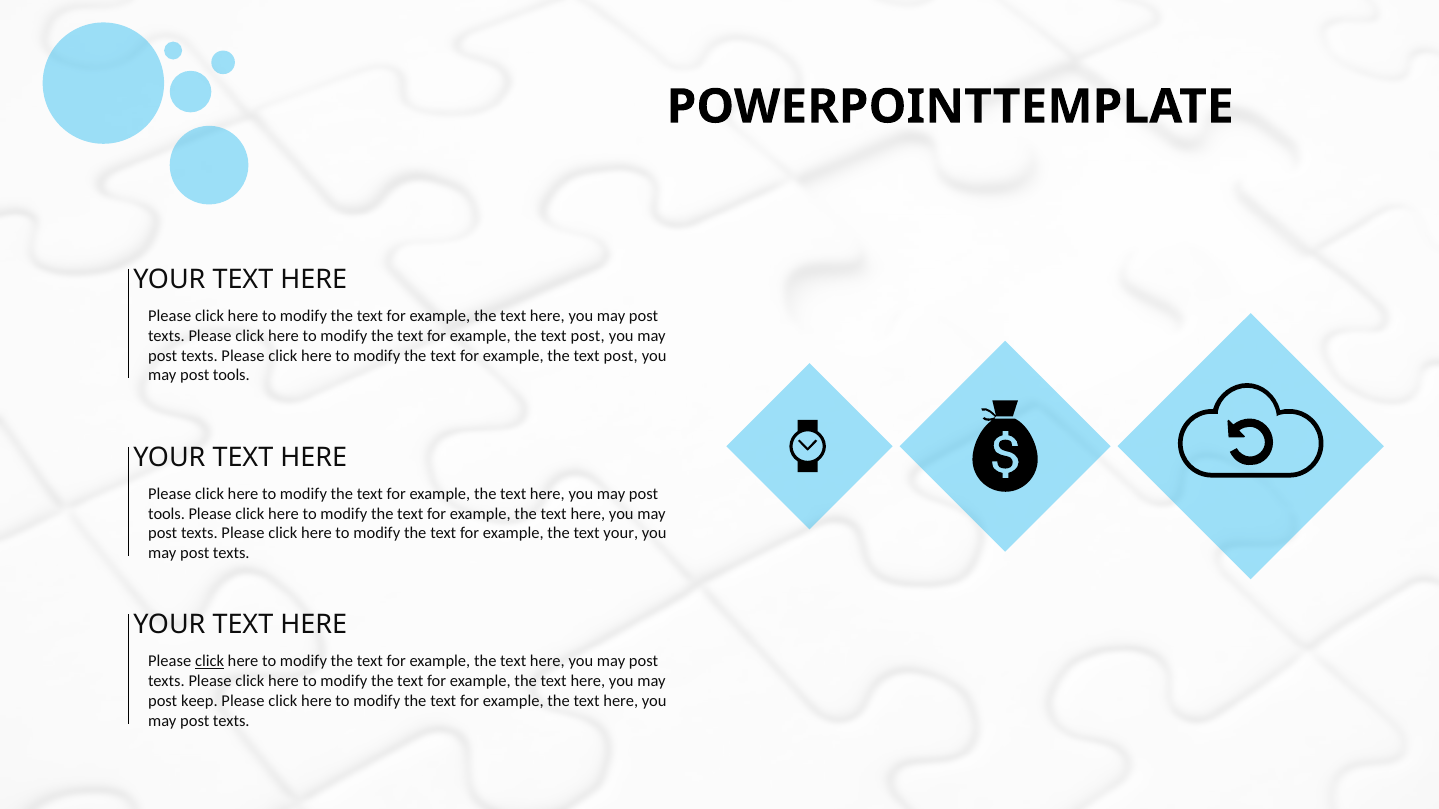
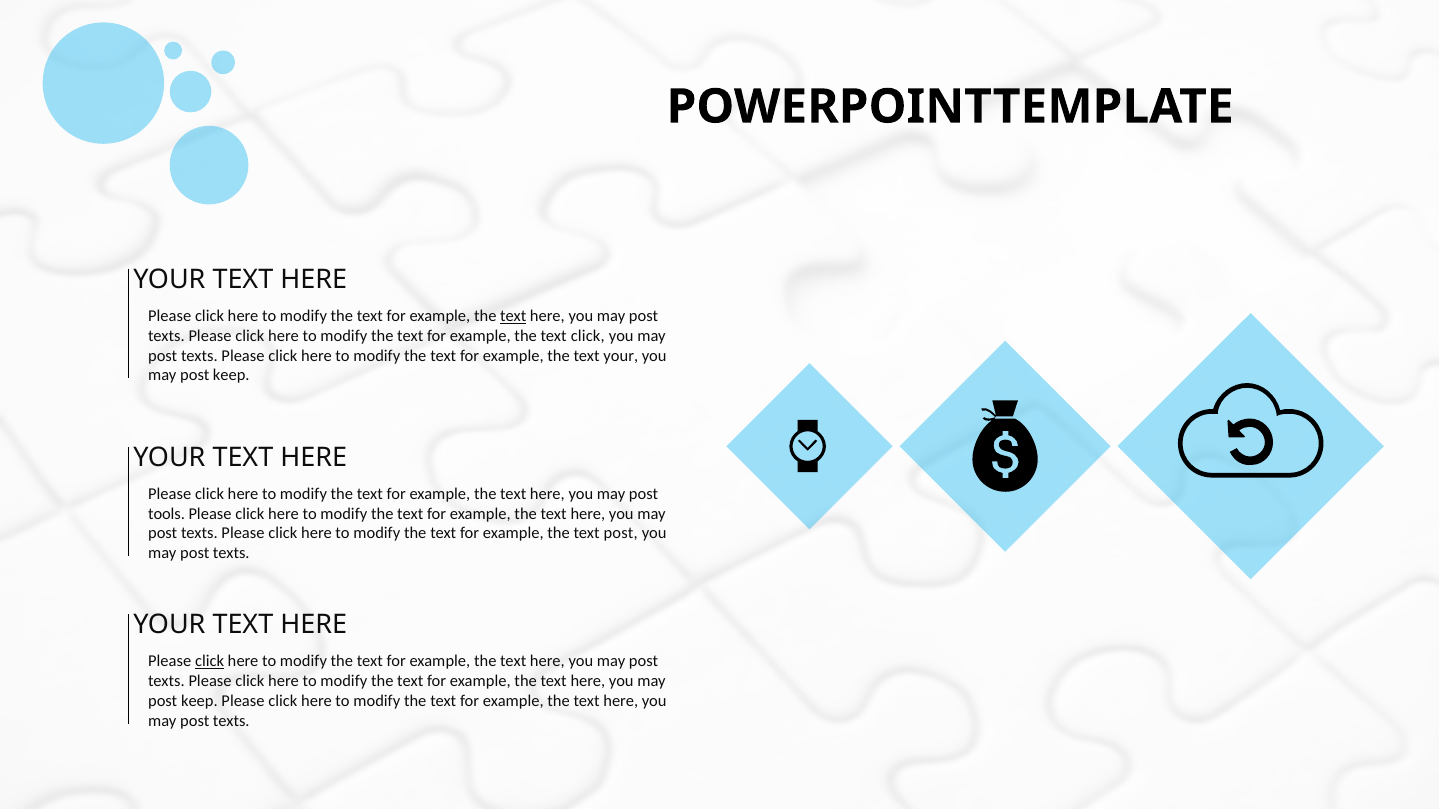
text at (513, 316) underline: none -> present
post at (588, 336): post -> click
post at (621, 356): post -> your
tools at (231, 376): tools -> keep
text your: your -> post
